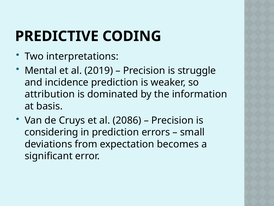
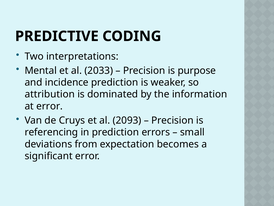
2019: 2019 -> 2033
struggle: struggle -> purpose
at basis: basis -> error
2086: 2086 -> 2093
considering: considering -> referencing
